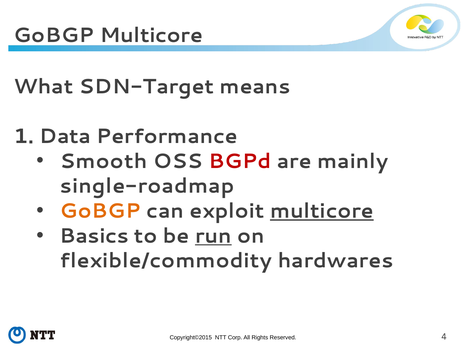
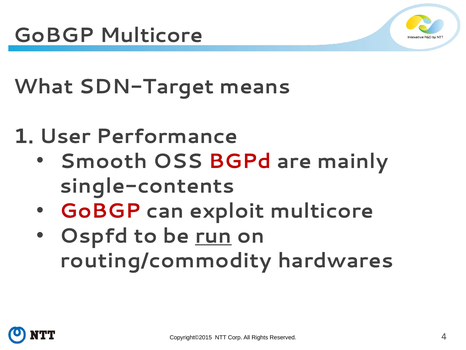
Data: Data -> User
single-roadmap: single-roadmap -> single-contents
GoBGP at (100, 211) colour: orange -> red
multicore at (322, 211) underline: present -> none
Basics: Basics -> Ospfd
flexible/commodity: flexible/commodity -> routing/commodity
